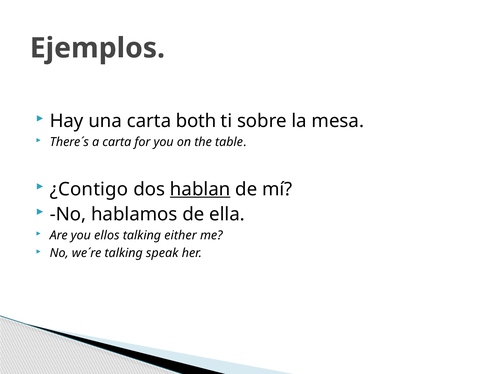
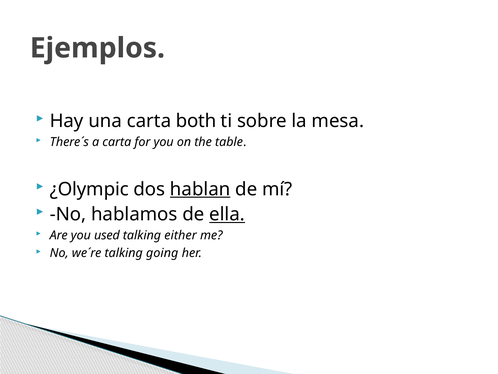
¿Contigo: ¿Contigo -> ¿Olympic
ella underline: none -> present
ellos: ellos -> used
speak: speak -> going
